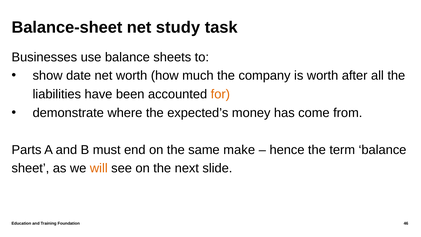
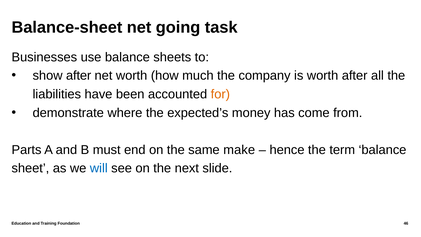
study: study -> going
show date: date -> after
will colour: orange -> blue
